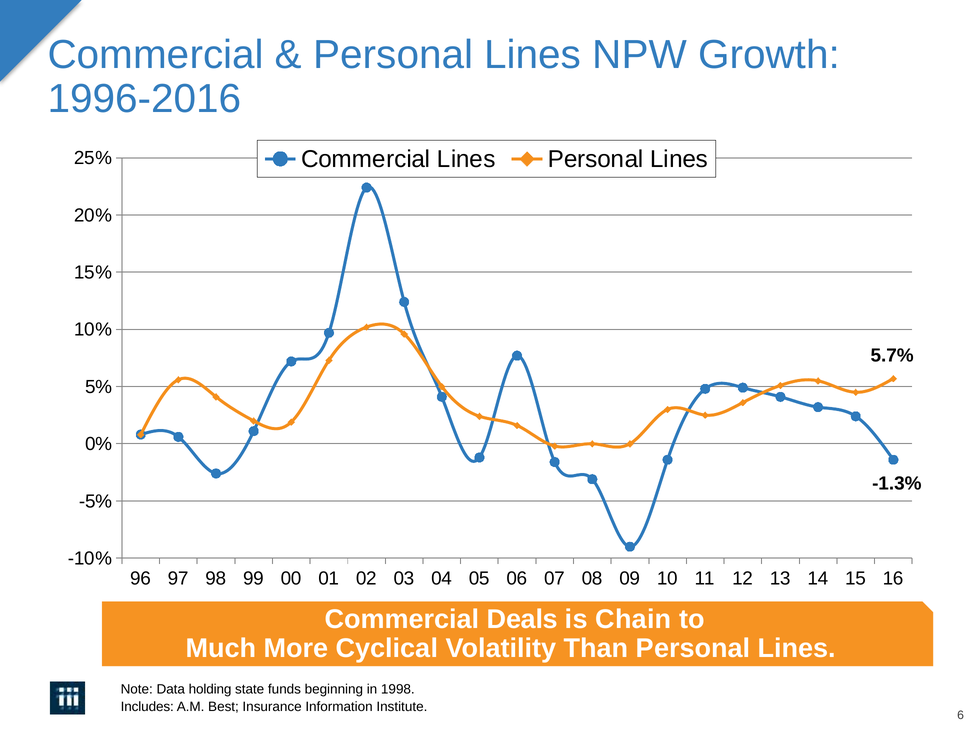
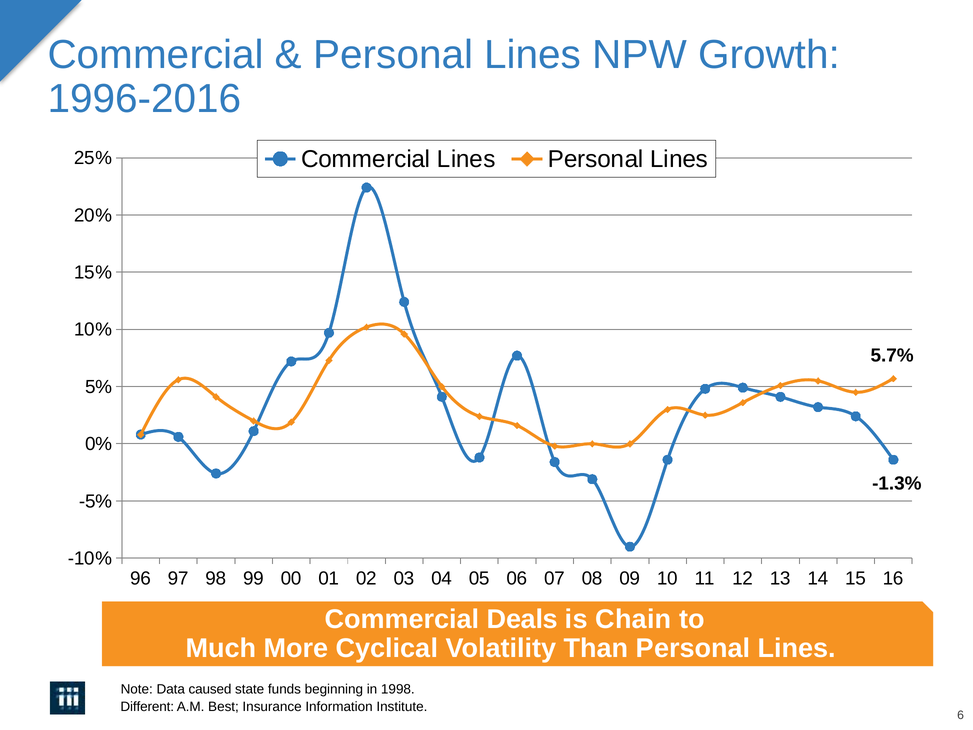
holding: holding -> caused
Includes: Includes -> Different
